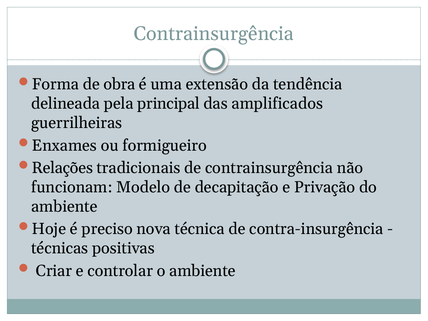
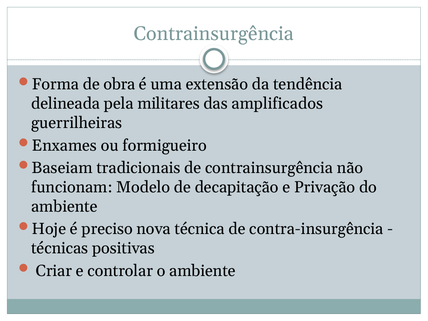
principal: principal -> militares
Relações: Relações -> Baseiam
